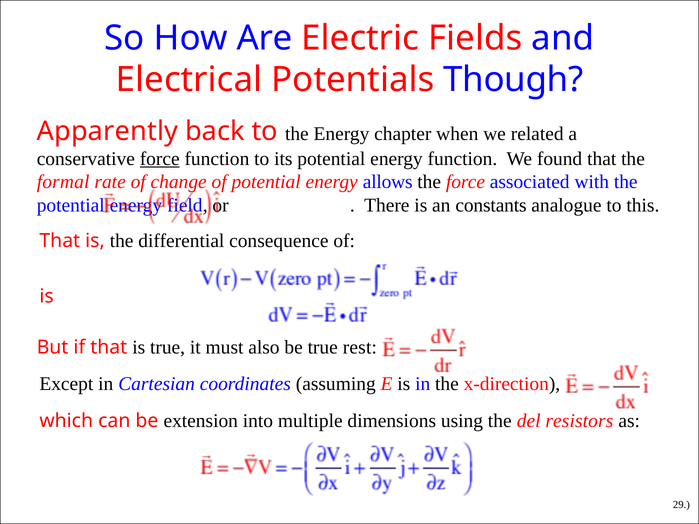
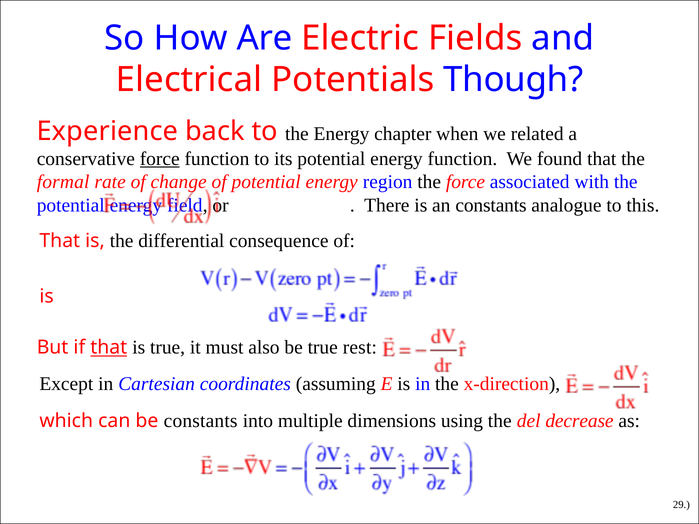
Apparently: Apparently -> Experience
allows: allows -> region
that at (109, 348) underline: none -> present
be extension: extension -> constants
resistors: resistors -> decrease
